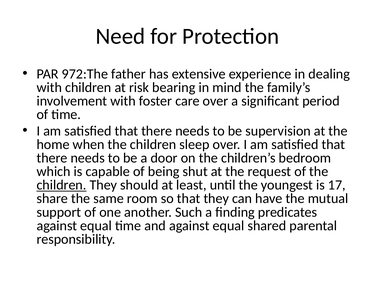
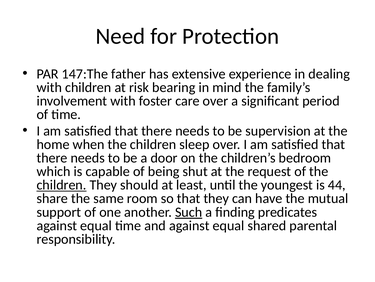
972:The: 972:The -> 147:The
17: 17 -> 44
Such underline: none -> present
